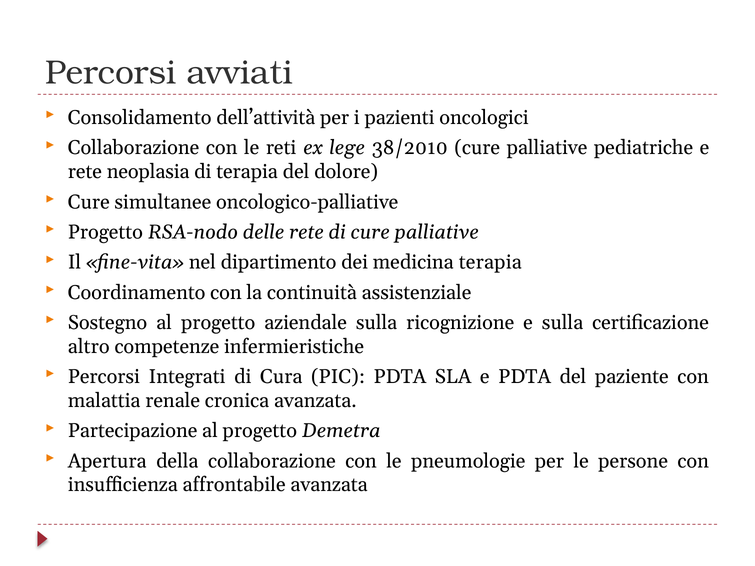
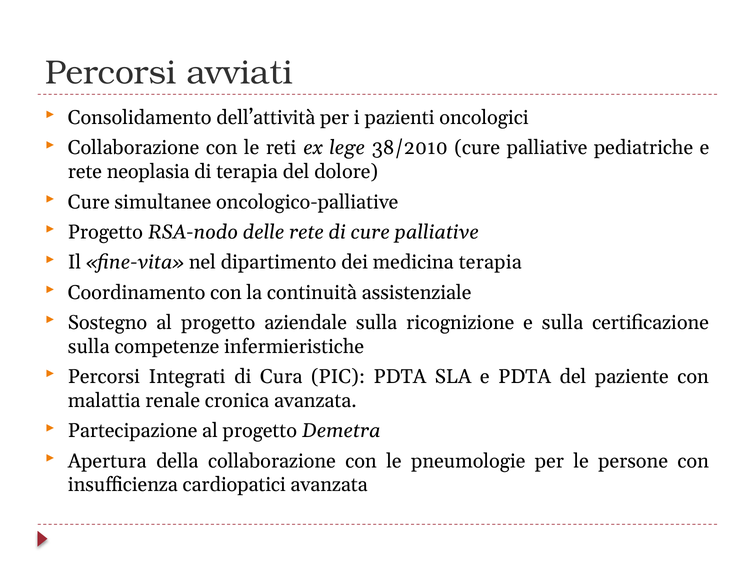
altro at (89, 347): altro -> sulla
affrontabile: affrontabile -> cardiopatici
